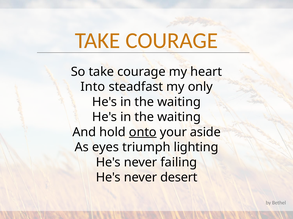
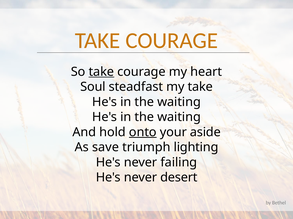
take at (101, 72) underline: none -> present
Into: Into -> Soul
my only: only -> take
eyes: eyes -> save
